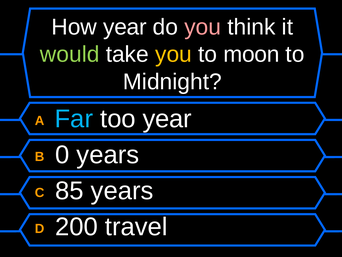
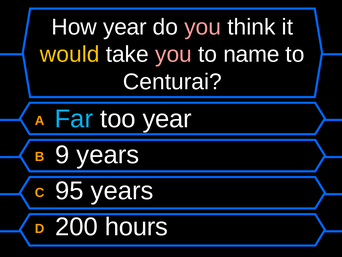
would colour: light green -> yellow
you at (173, 54) colour: yellow -> pink
moon: moon -> name
Midnight: Midnight -> Centurai
0: 0 -> 9
85: 85 -> 95
travel: travel -> hours
